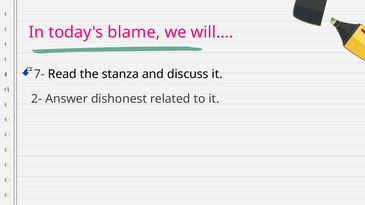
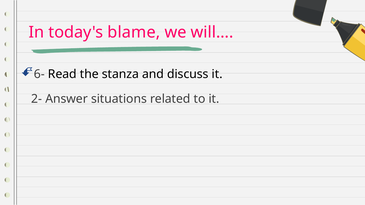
7-: 7- -> 6-
dishonest: dishonest -> situations
